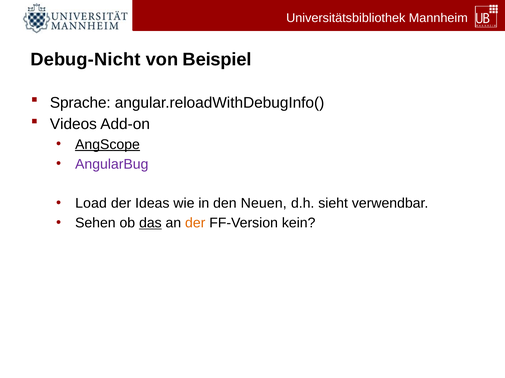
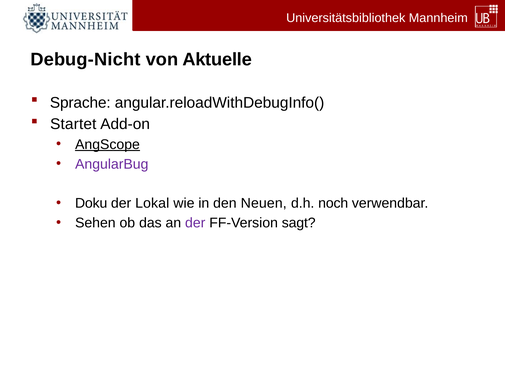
Beispiel: Beispiel -> Aktuelle
Videos: Videos -> Startet
Load: Load -> Doku
Ideas: Ideas -> Lokal
sieht: sieht -> noch
das underline: present -> none
der at (195, 223) colour: orange -> purple
kein: kein -> sagt
